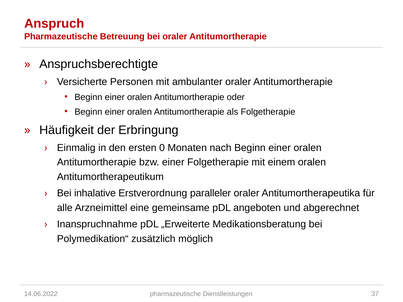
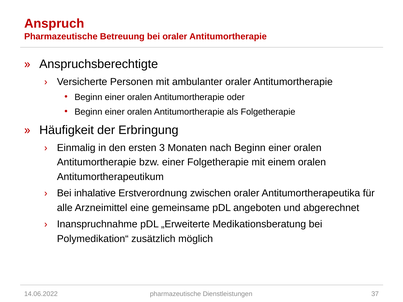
0: 0 -> 3
paralleler: paralleler -> zwischen
